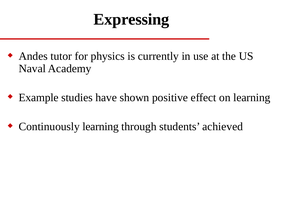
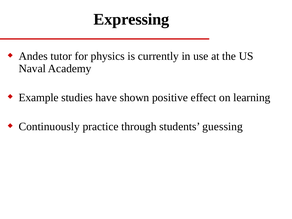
Continuously learning: learning -> practice
achieved: achieved -> guessing
